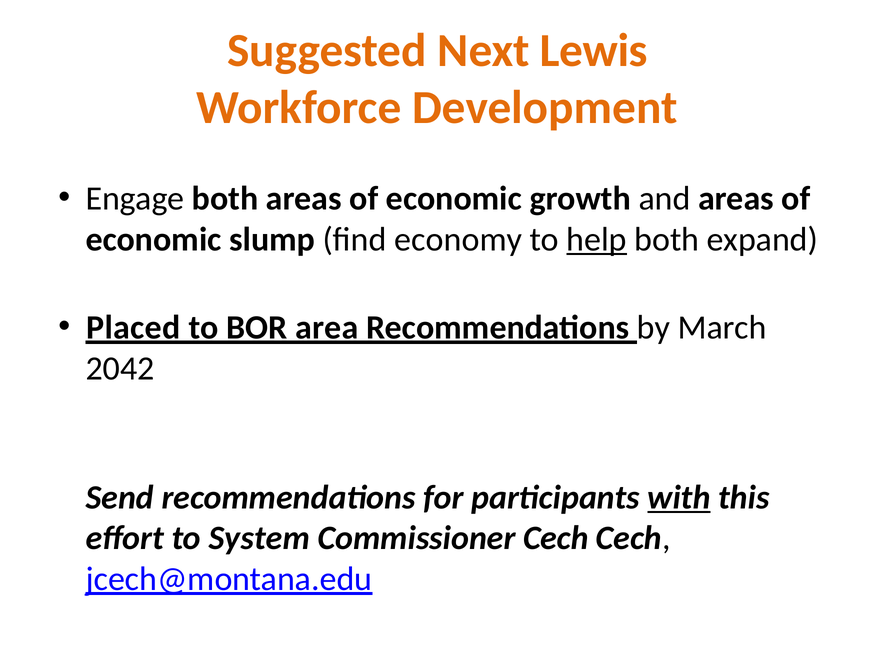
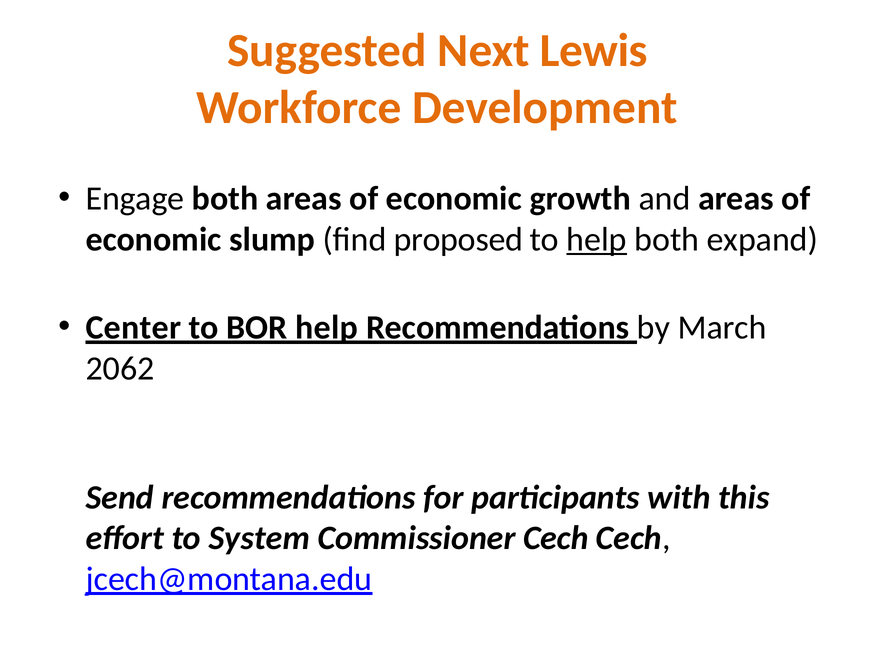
economy: economy -> proposed
Placed: Placed -> Center
BOR area: area -> help
2042: 2042 -> 2062
with underline: present -> none
